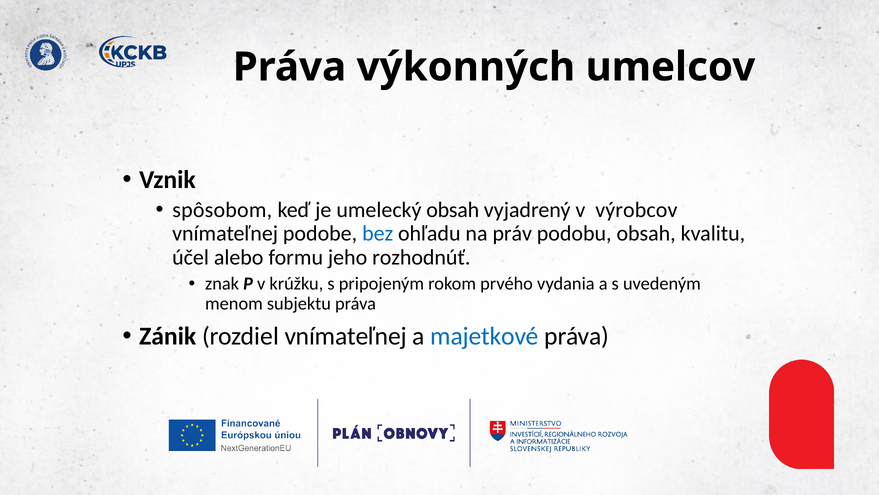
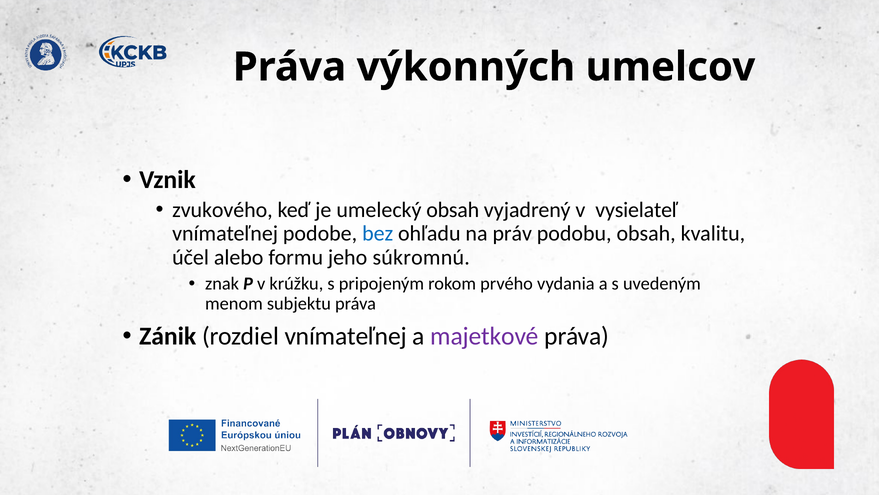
spôsobom: spôsobom -> zvukového
výrobcov: výrobcov -> vysielateľ
rozhodnúť: rozhodnúť -> súkromnú
majetkové colour: blue -> purple
